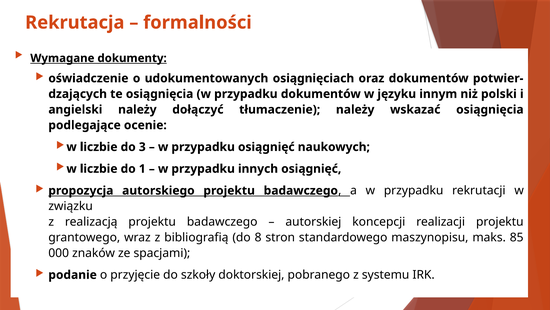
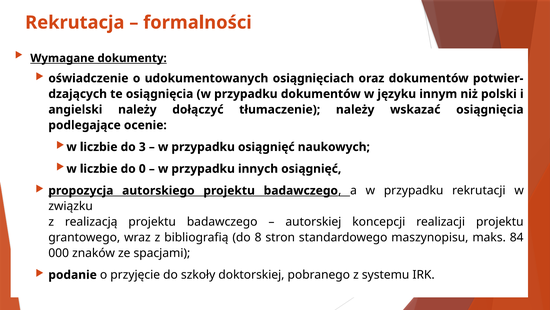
1: 1 -> 0
85: 85 -> 84
